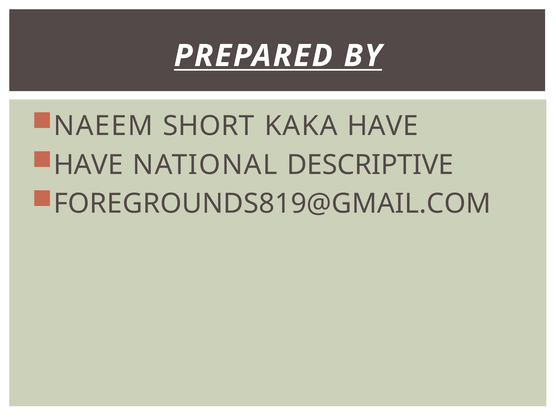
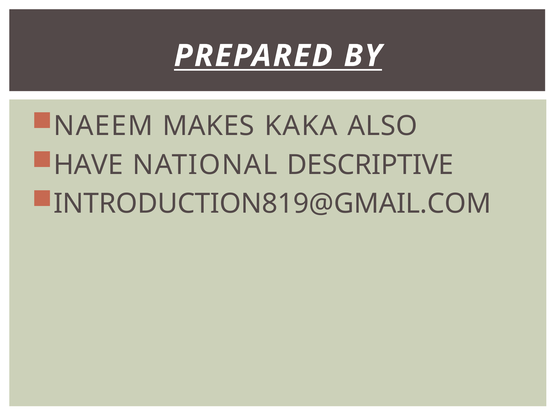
SHORT: SHORT -> MAKES
KAKA HAVE: HAVE -> ALSO
FOREGROUNDS819@GMAIL.COM: FOREGROUNDS819@GMAIL.COM -> INTRODUCTION819@GMAIL.COM
